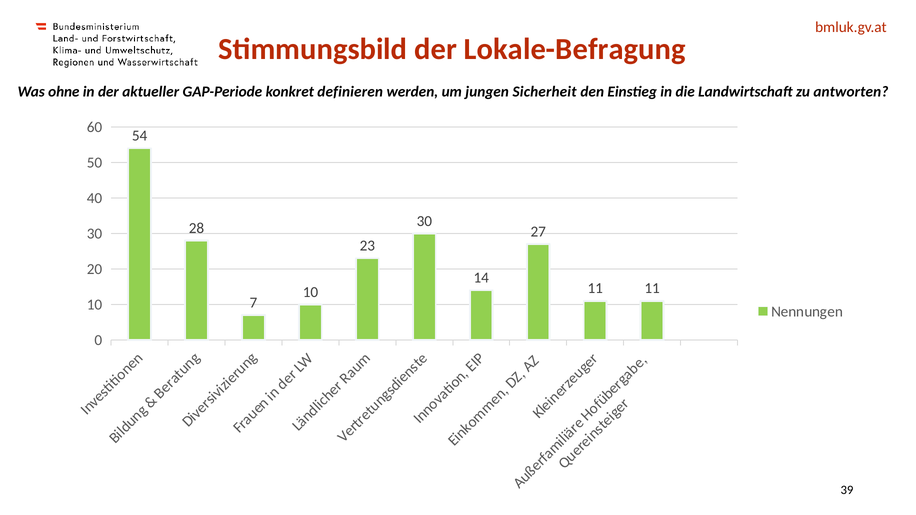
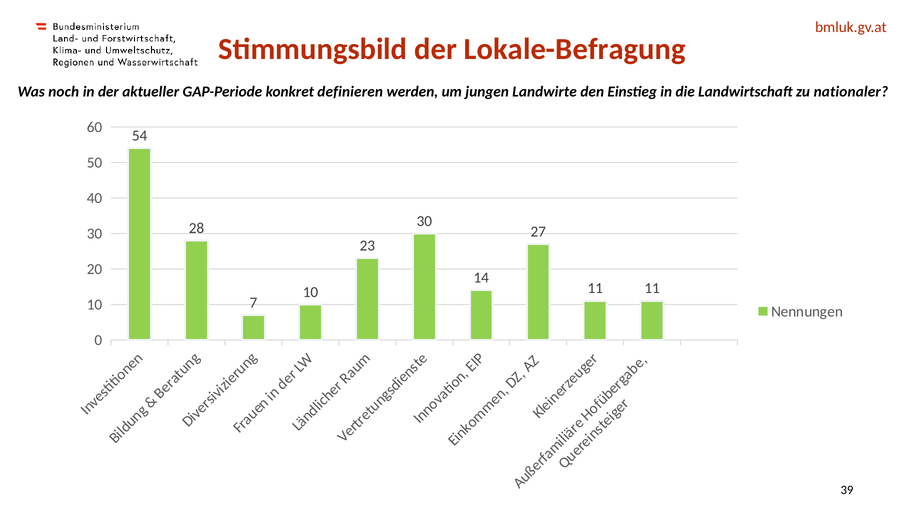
ohne: ohne -> noch
Sicherheit: Sicherheit -> Landwirte
antworten: antworten -> nationaler
